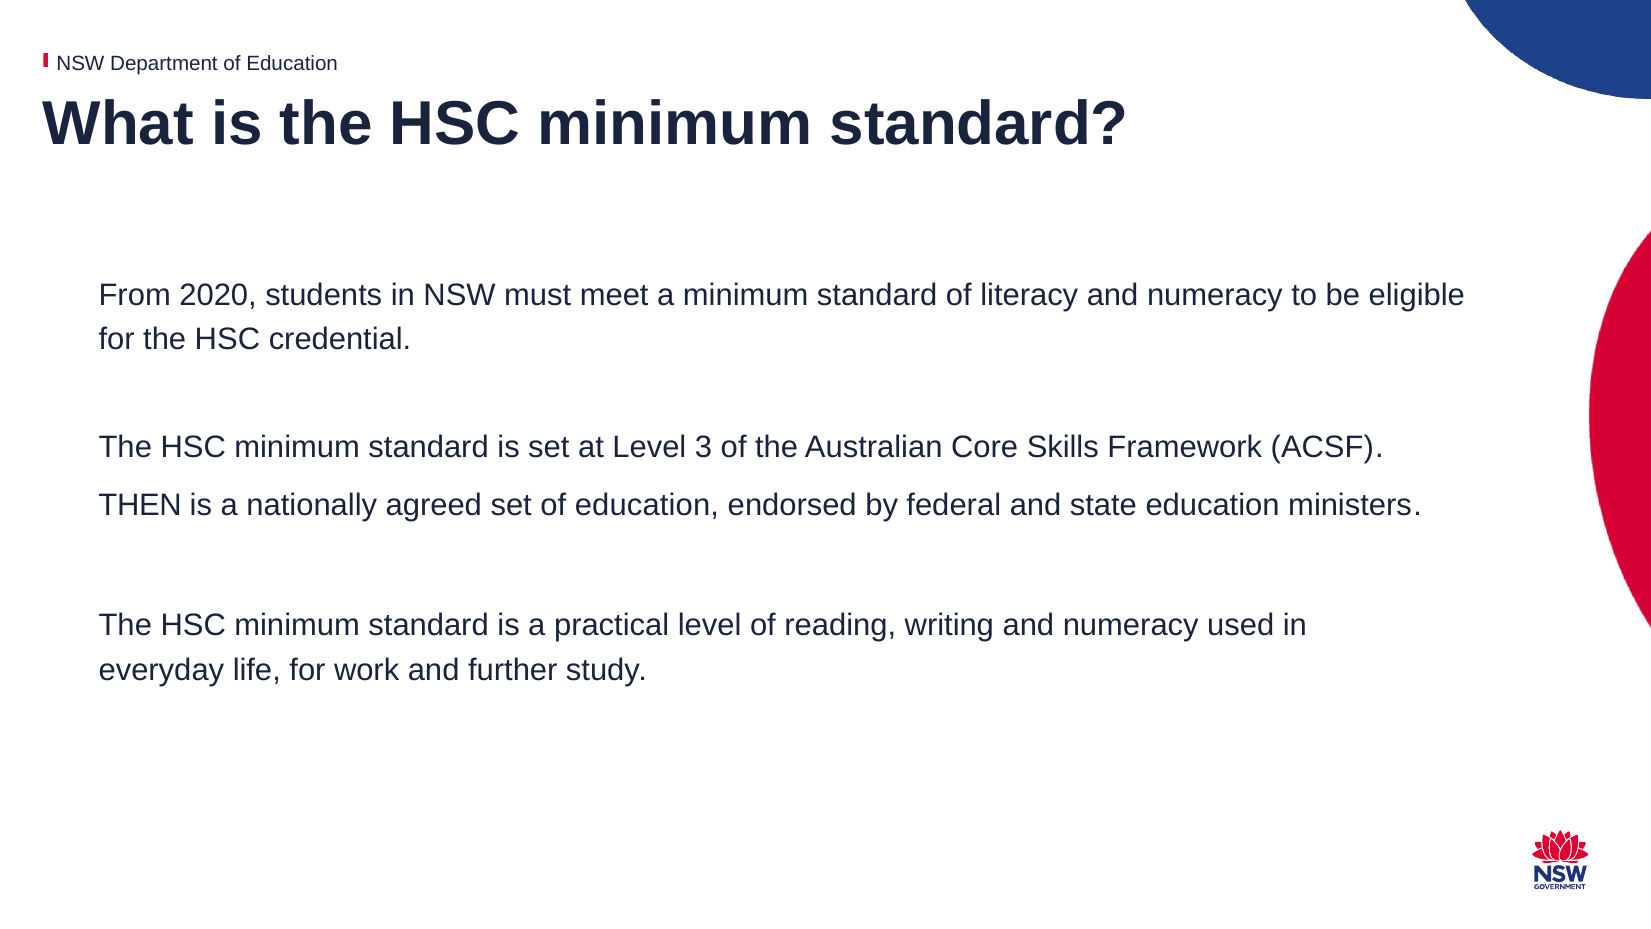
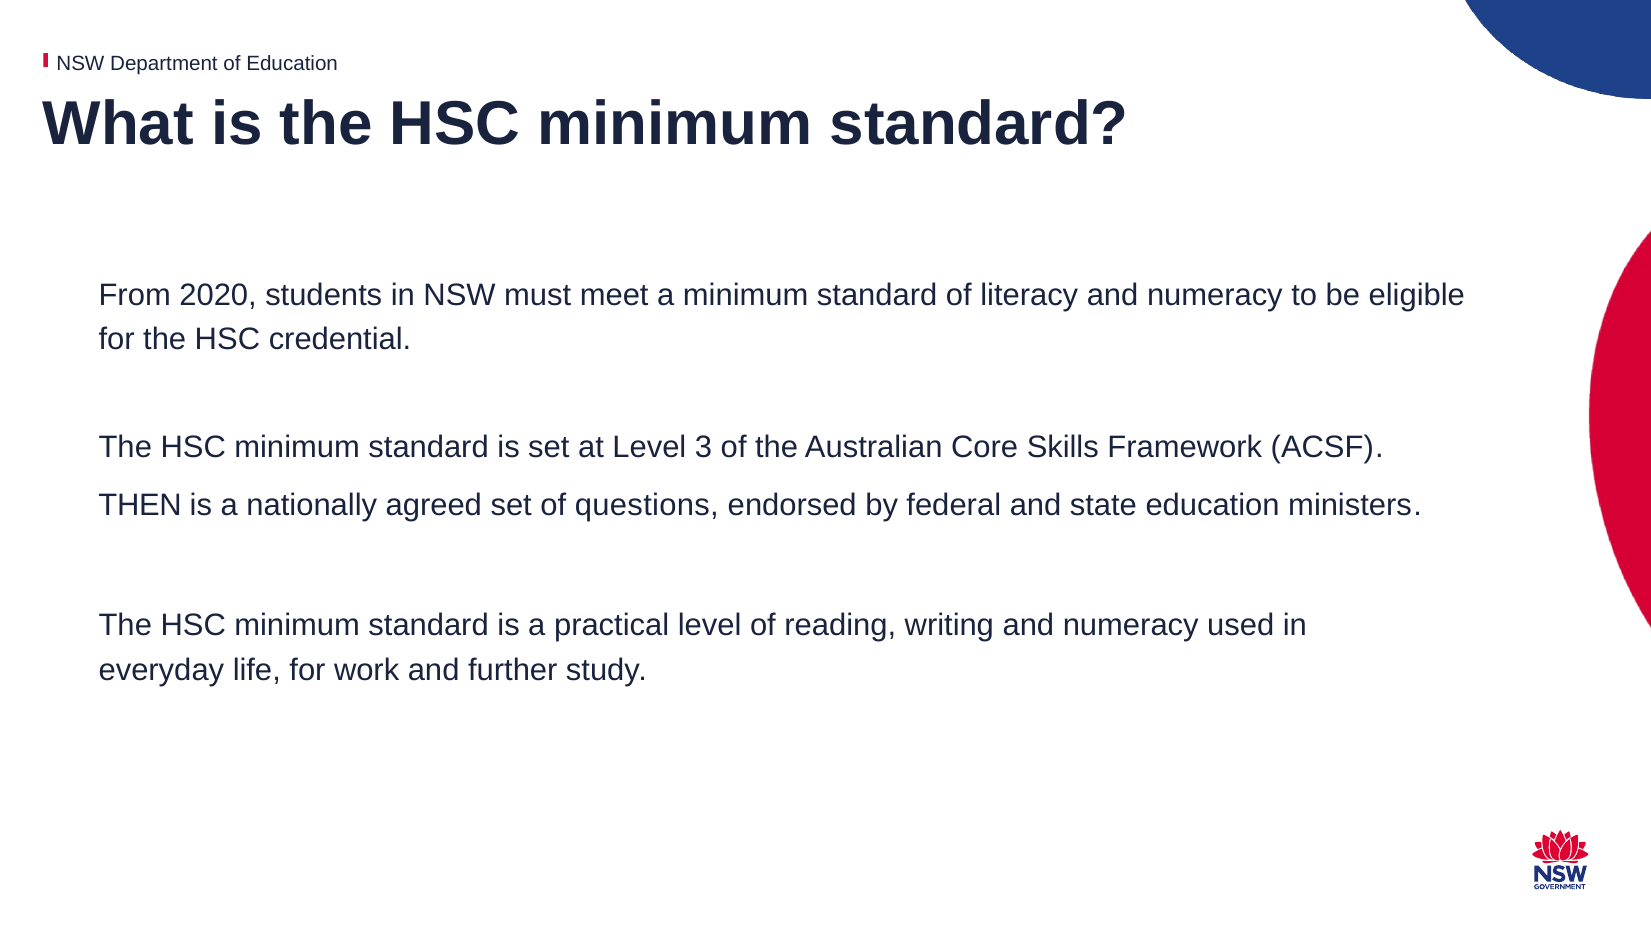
set of education: education -> questions
